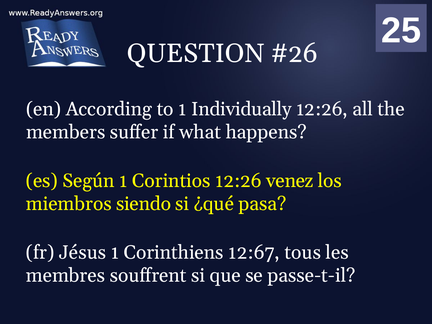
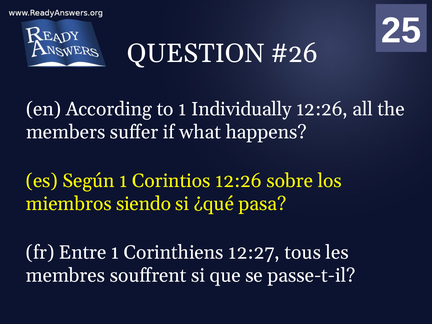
venez: venez -> sobre
Jésus: Jésus -> Entre
12:67: 12:67 -> 12:27
